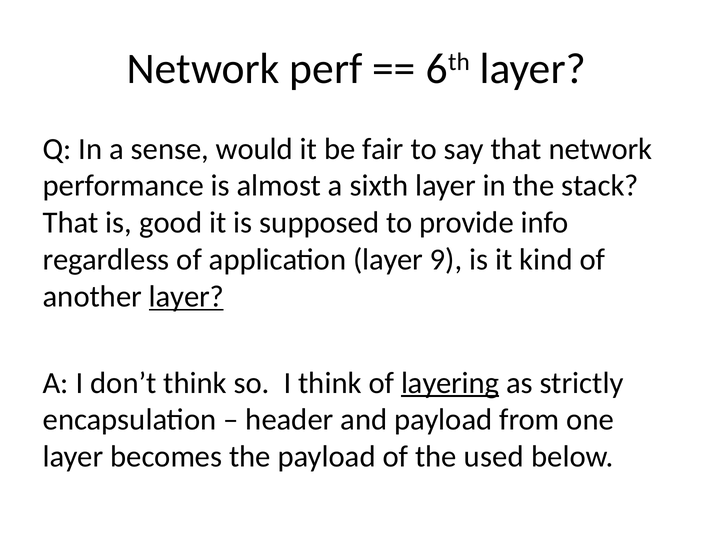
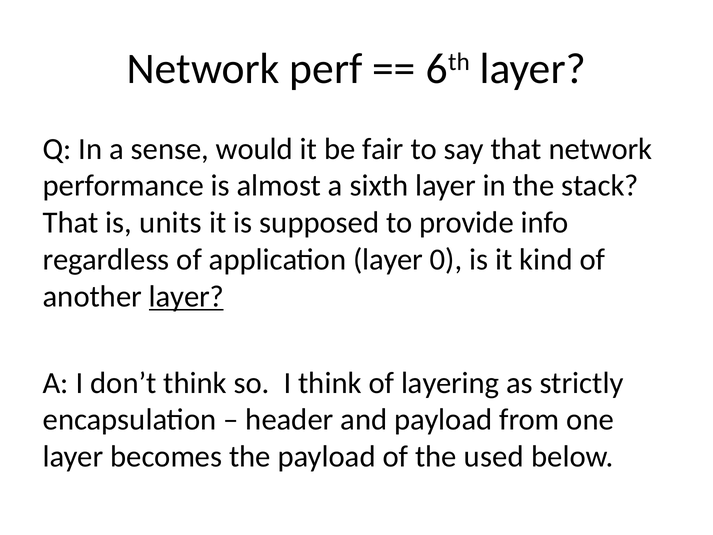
good: good -> units
9: 9 -> 0
layering underline: present -> none
